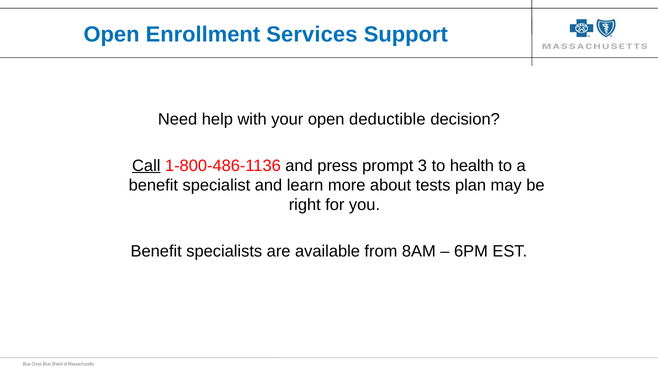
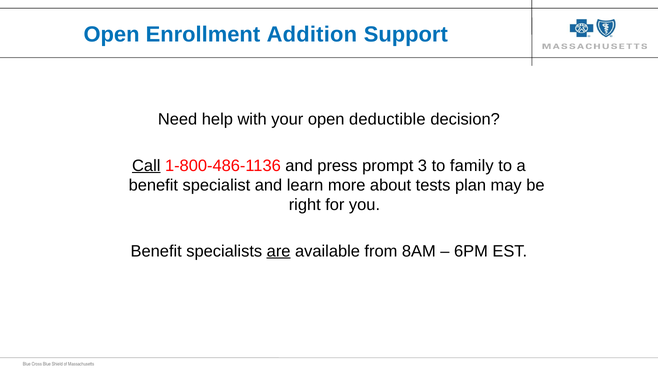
Services: Services -> Addition
health: health -> family
are underline: none -> present
